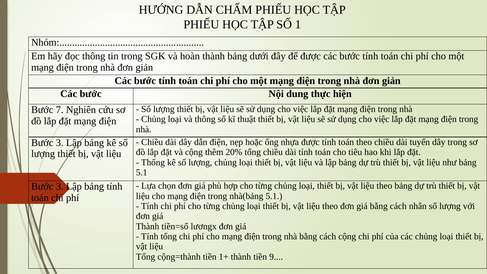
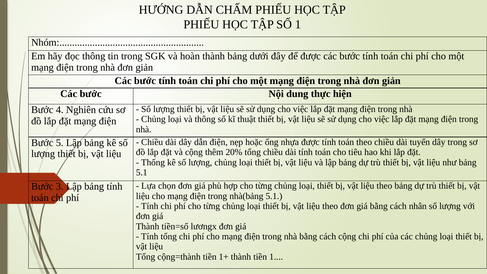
7: 7 -> 4
3 at (60, 143): 3 -> 5
tiền 9: 9 -> 1
